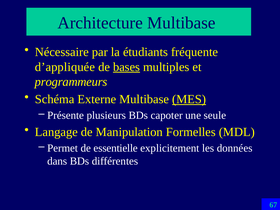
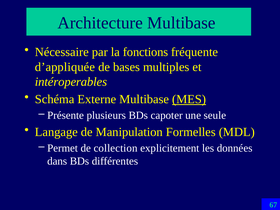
étudiants: étudiants -> fonctions
bases underline: present -> none
programmeurs: programmeurs -> intéroperables
essentielle: essentielle -> collection
